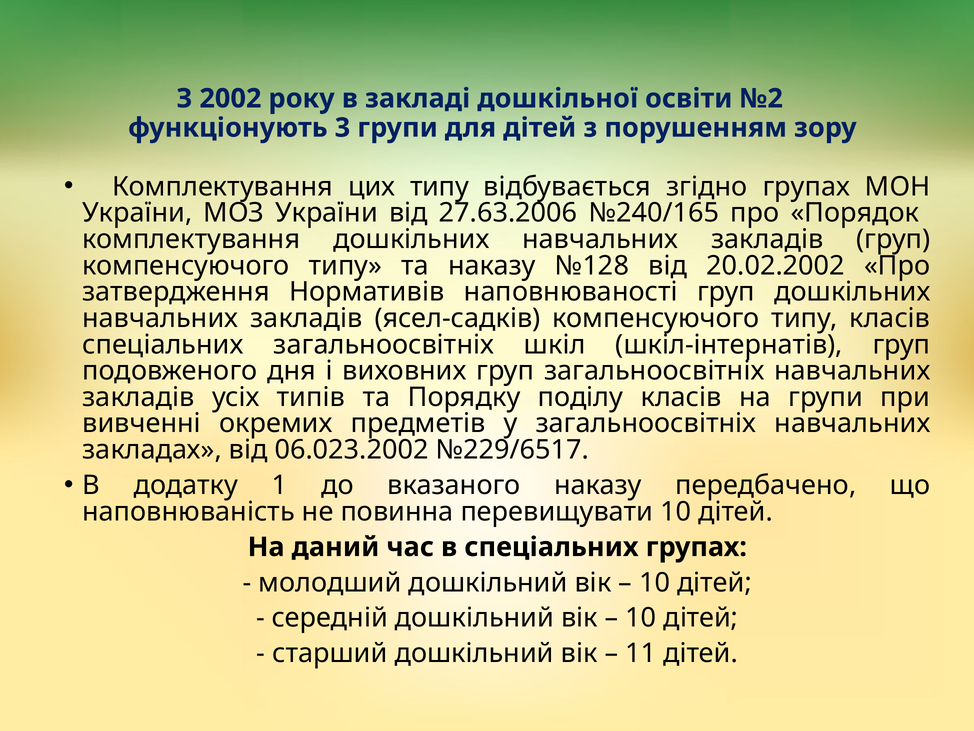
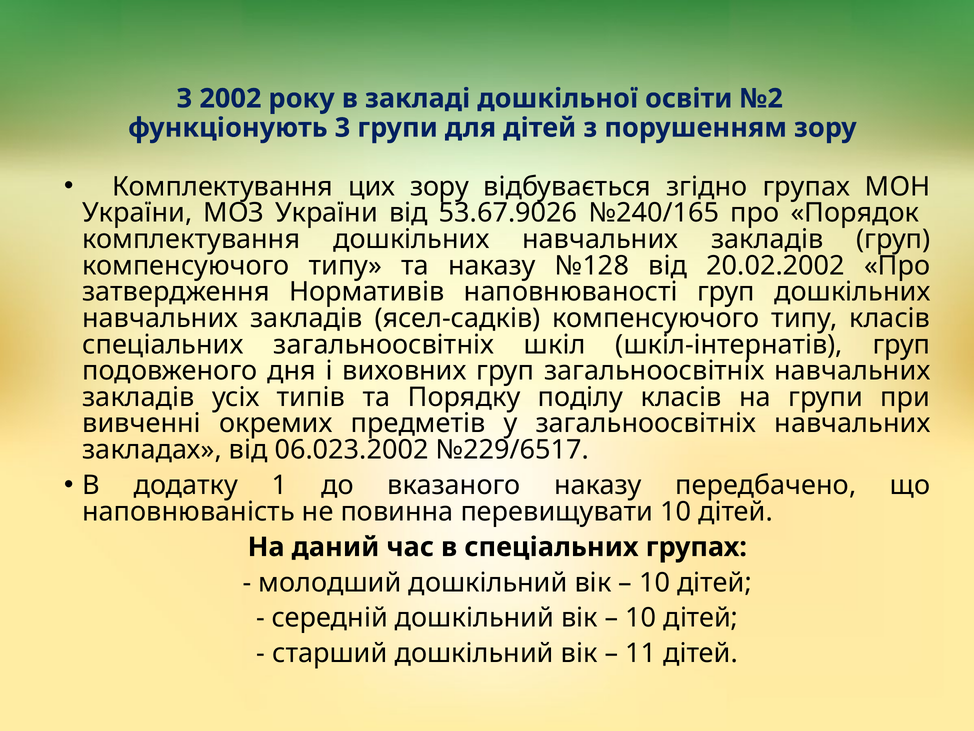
цих типу: типу -> зору
27.63.2006: 27.63.2006 -> 53.67.9026
